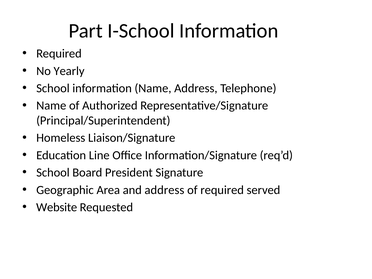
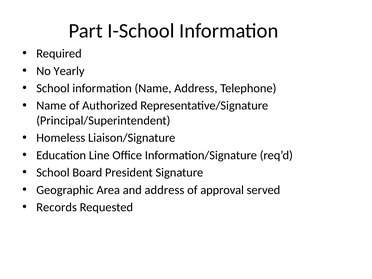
of required: required -> approval
Website: Website -> Records
